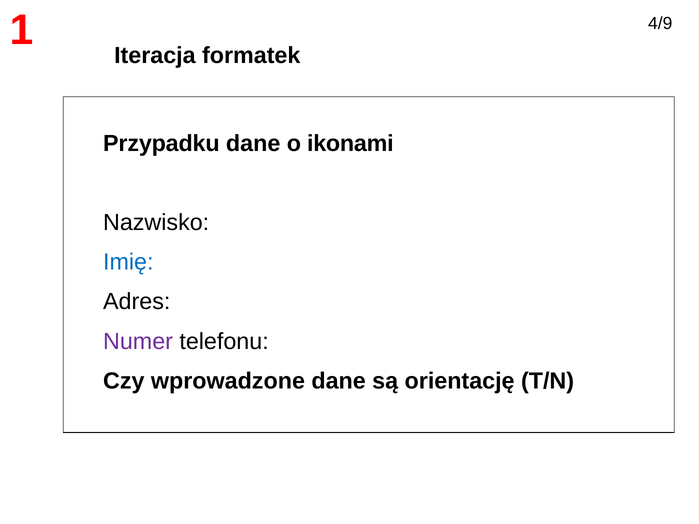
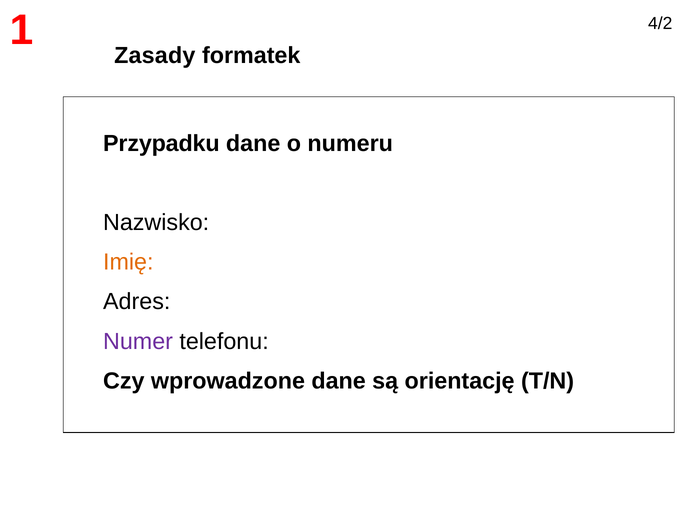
4/9: 4/9 -> 4/2
Iteracja: Iteracja -> Zasady
ikonami: ikonami -> numeru
Imię colour: blue -> orange
